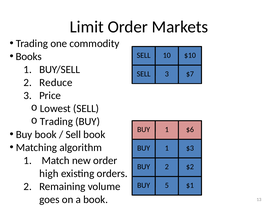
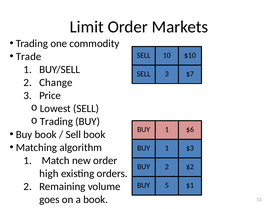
Books: Books -> Trade
Reduce: Reduce -> Change
